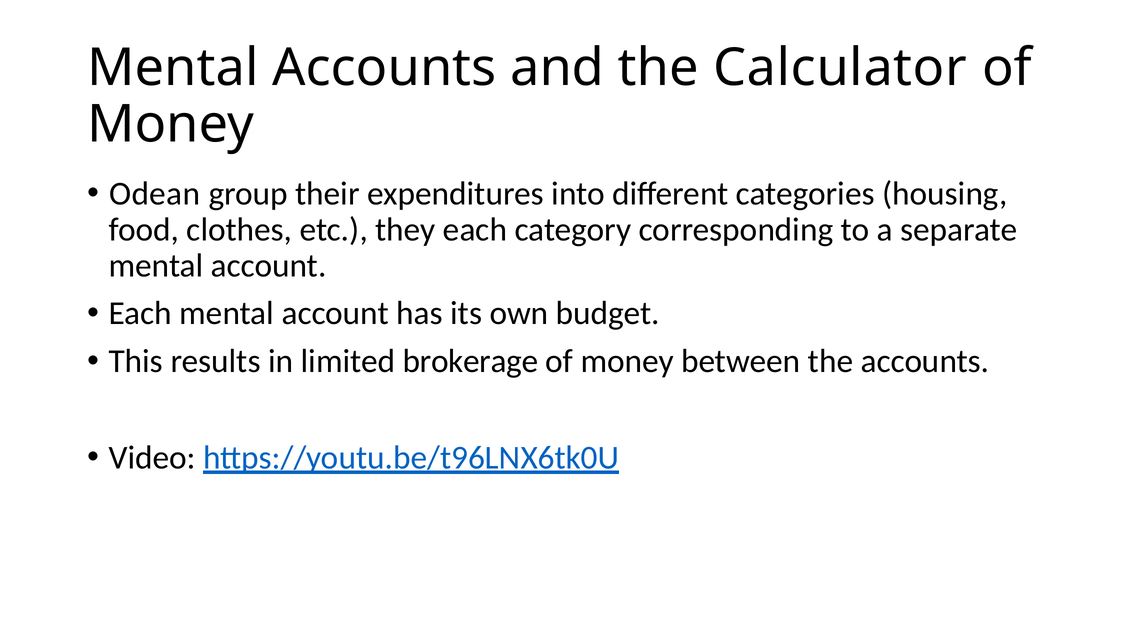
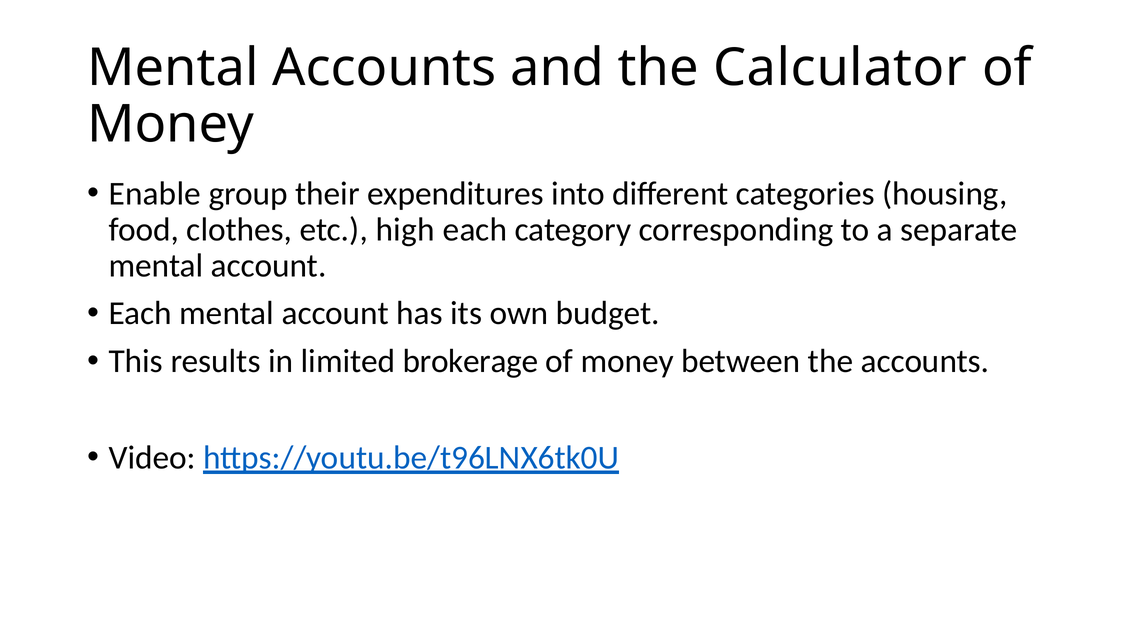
Odean: Odean -> Enable
they: they -> high
